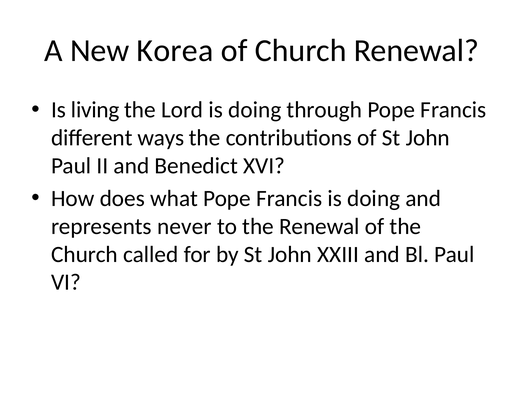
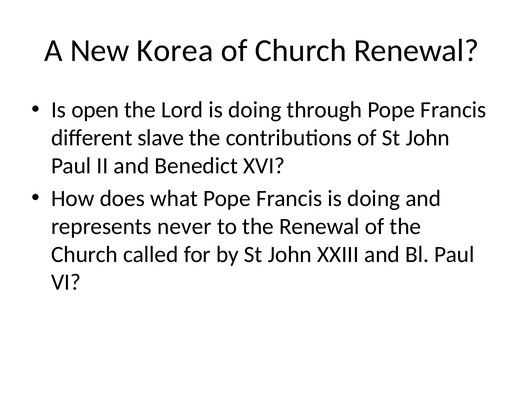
living: living -> open
ways: ways -> slave
